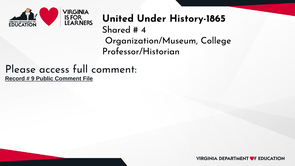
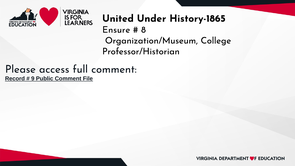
Shared: Shared -> Ensure
4: 4 -> 8
